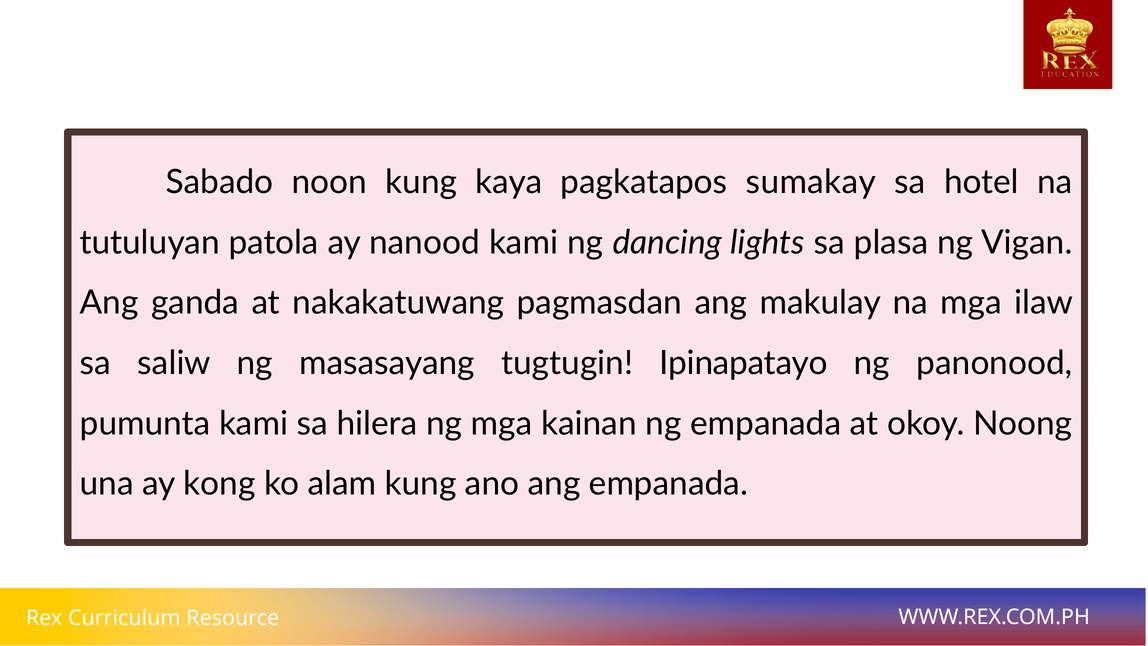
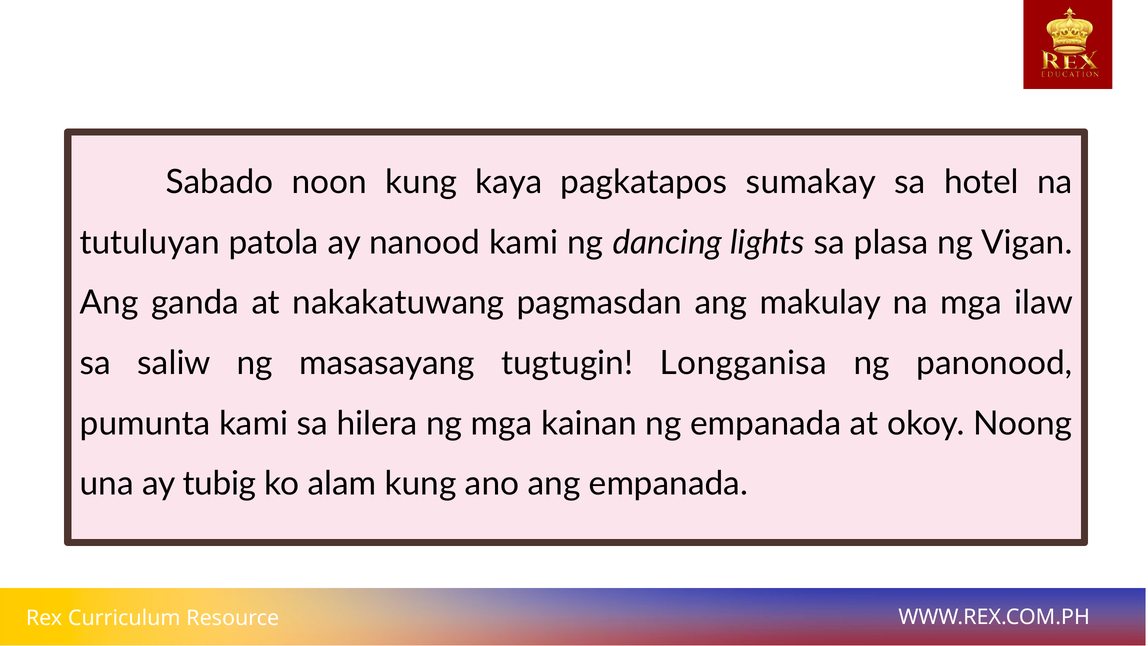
Ipinapatayo: Ipinapatayo -> Longganisa
kong: kong -> tubig
